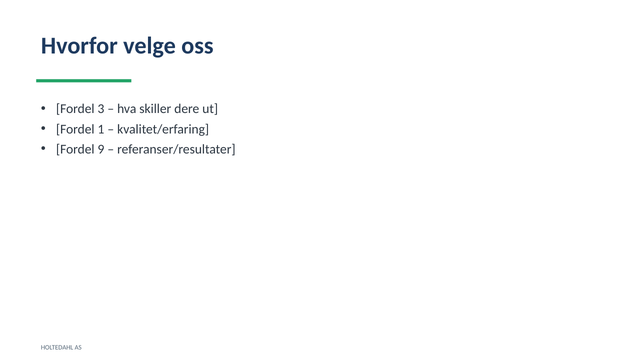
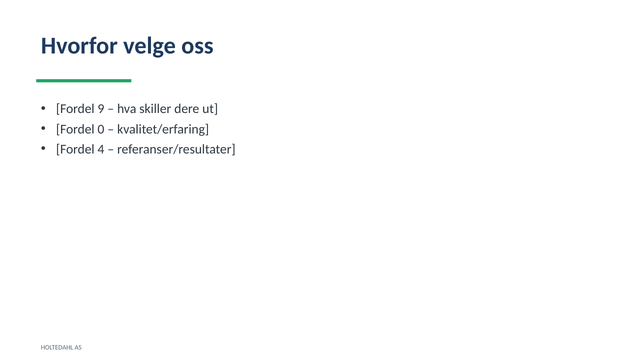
3: 3 -> 9
1: 1 -> 0
9: 9 -> 4
